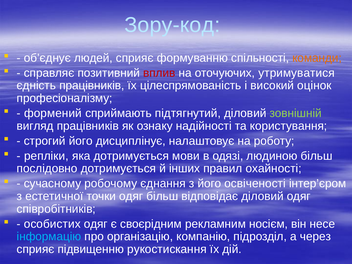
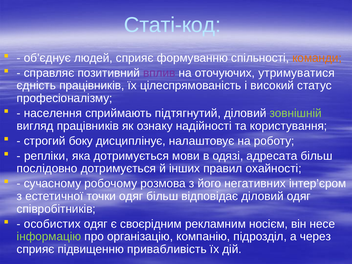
Зору-код: Зору-код -> Статі-код
вплив colour: red -> purple
оцінок: оцінок -> статус
формений: формений -> населення
строгий його: його -> боку
людиною: людиною -> адресата
єднання: єднання -> розмова
освіченості: освіченості -> негативних
інформацію colour: light blue -> light green
рукостискання: рукостискання -> привабливість
